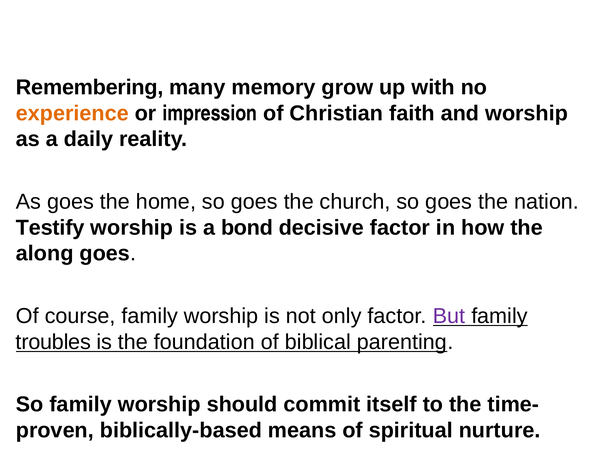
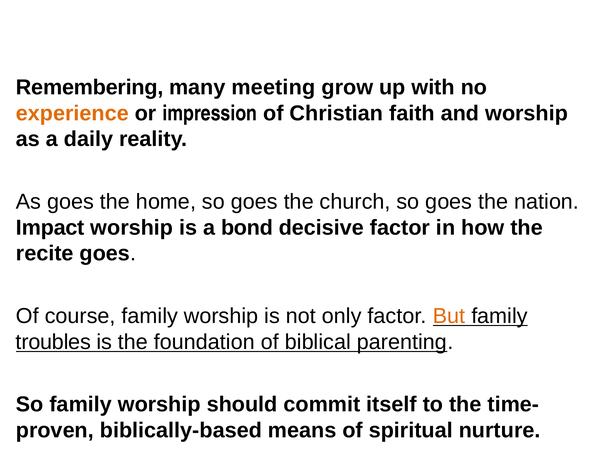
memory: memory -> meeting
Testify: Testify -> Impact
along: along -> recite
But colour: purple -> orange
